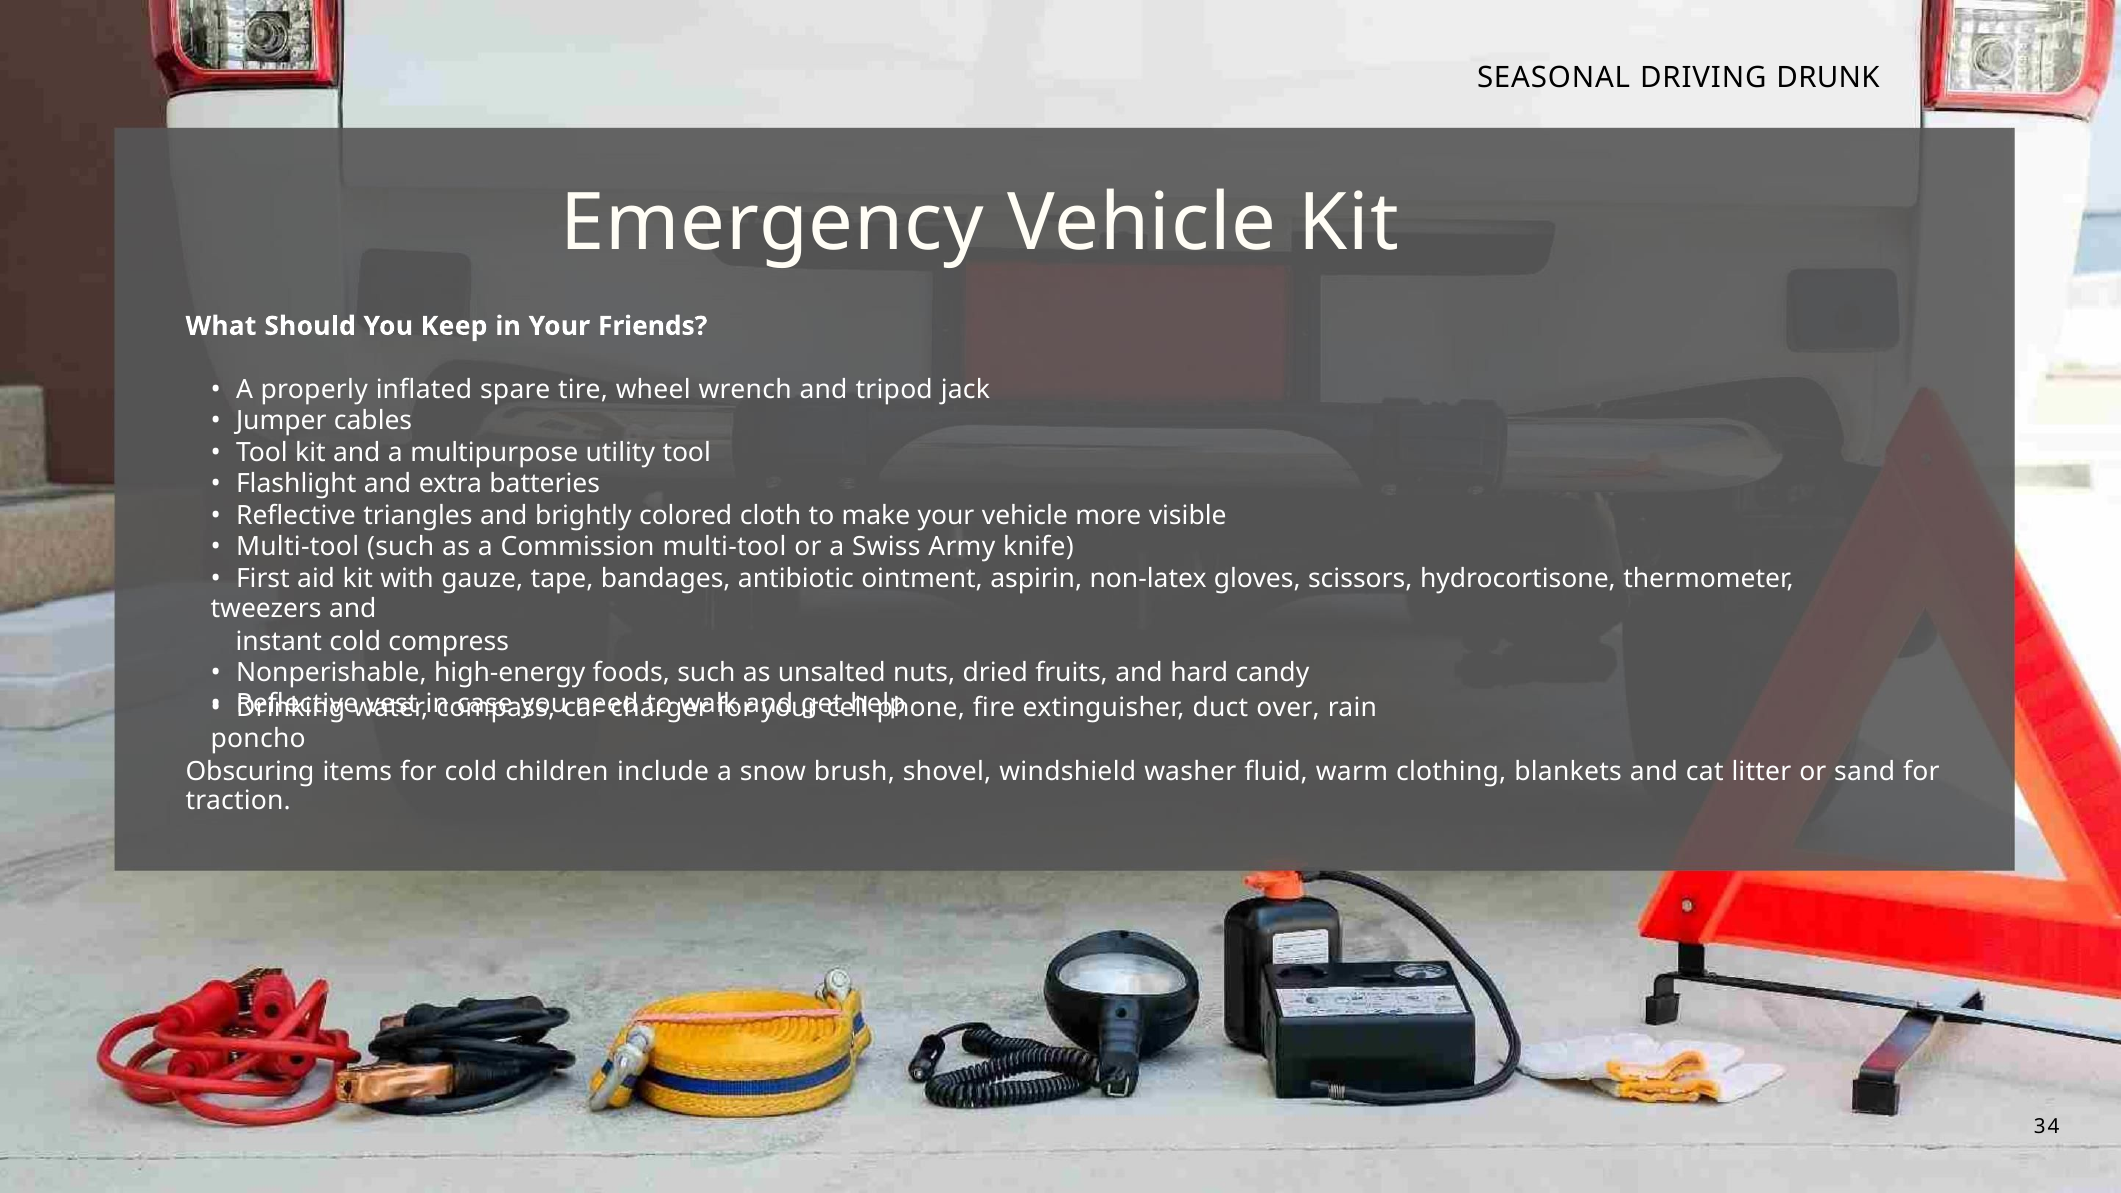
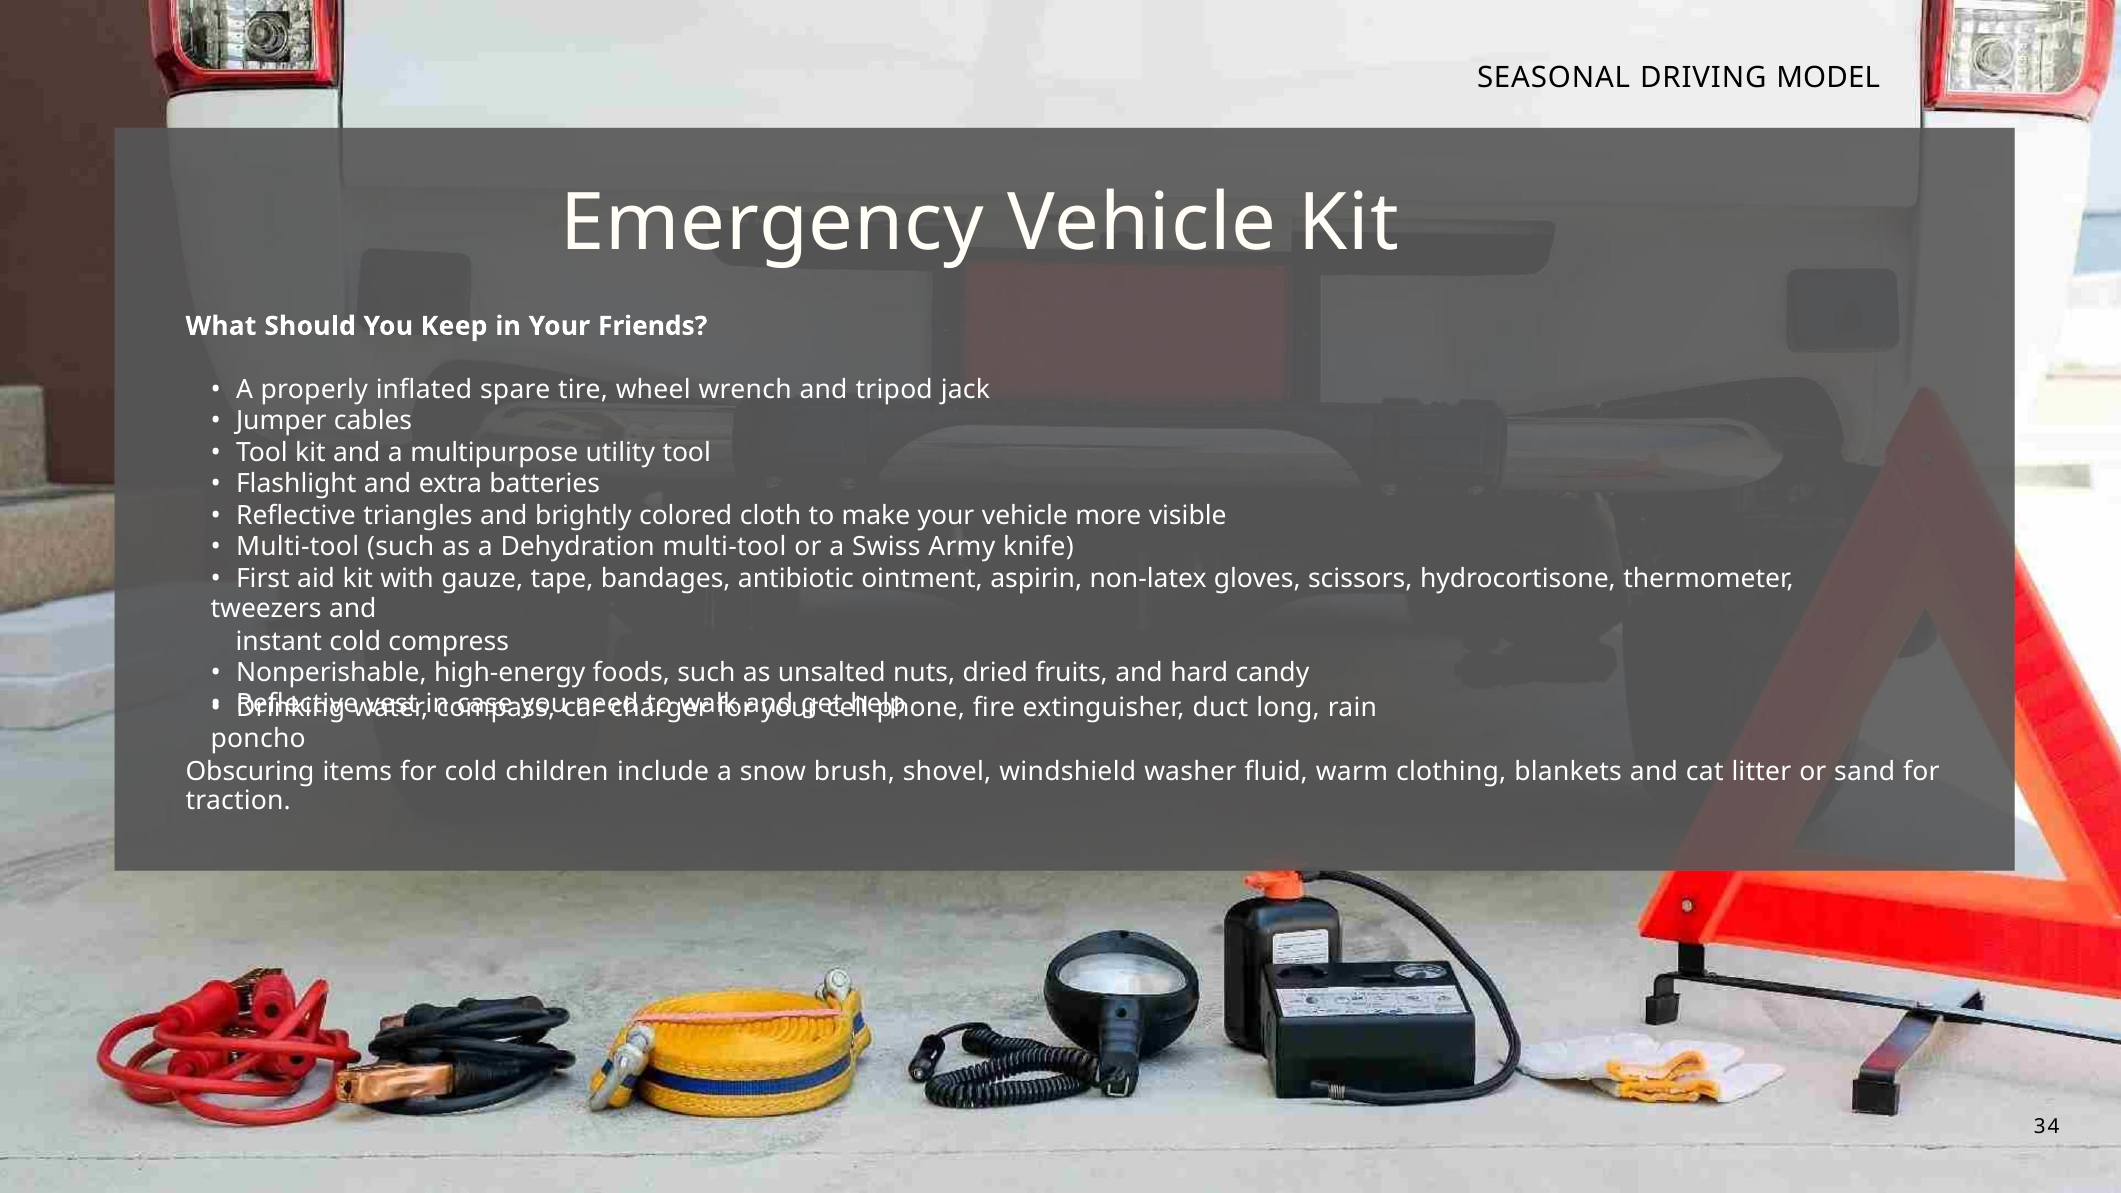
DRUNK: DRUNK -> MODEL
Commission: Commission -> Dehydration
over: over -> long
